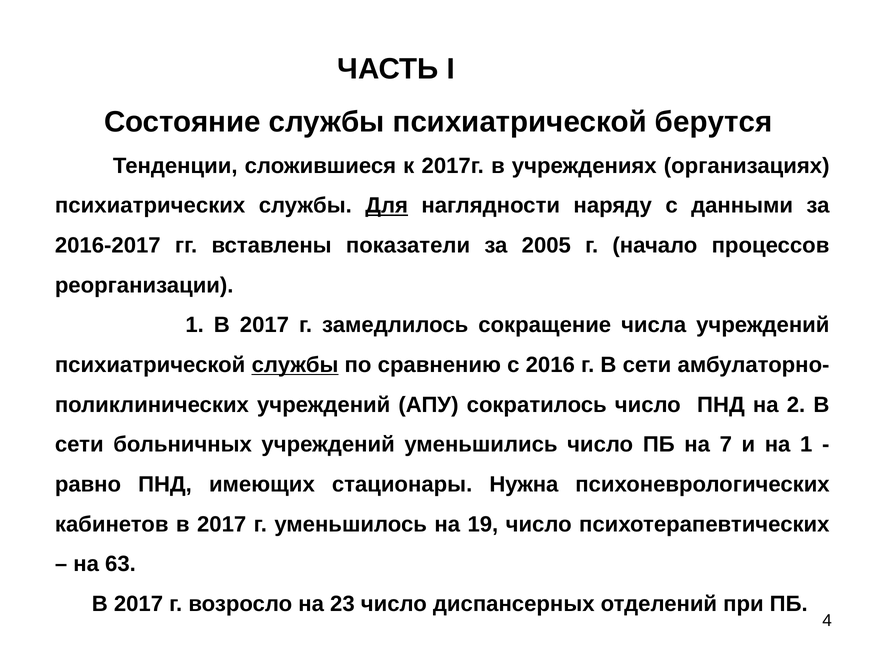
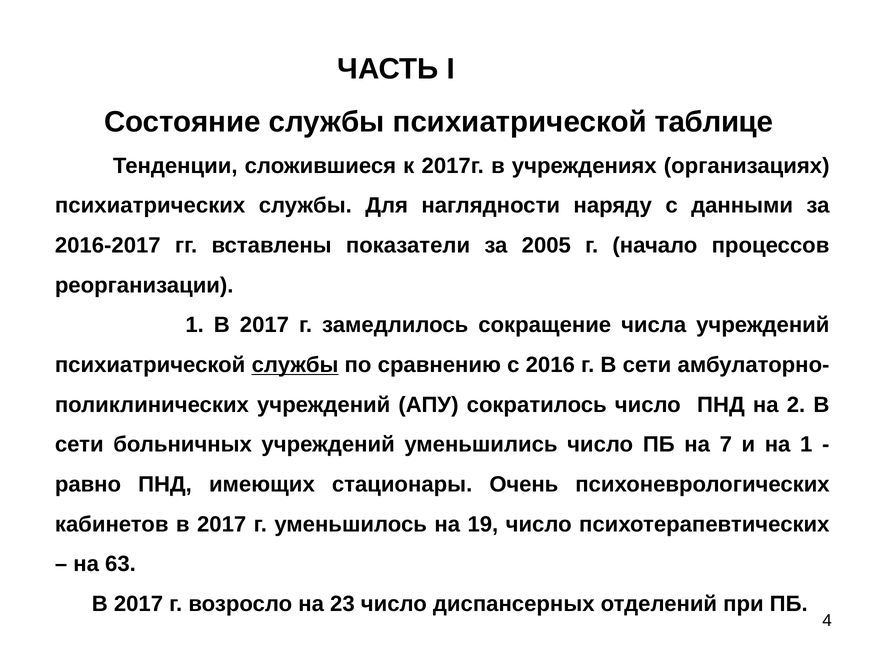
берутся: берутся -> таблице
Для underline: present -> none
Нужна: Нужна -> Очень
